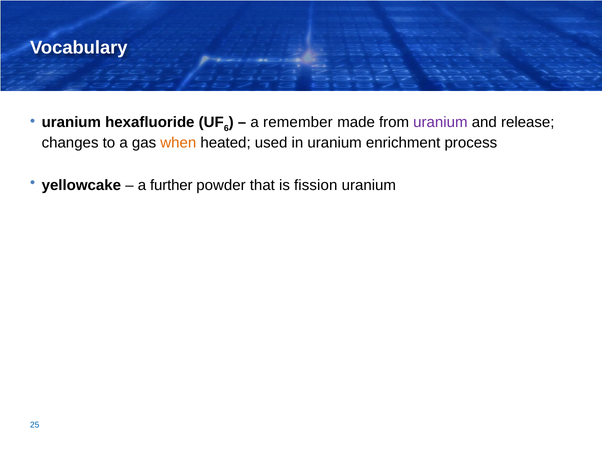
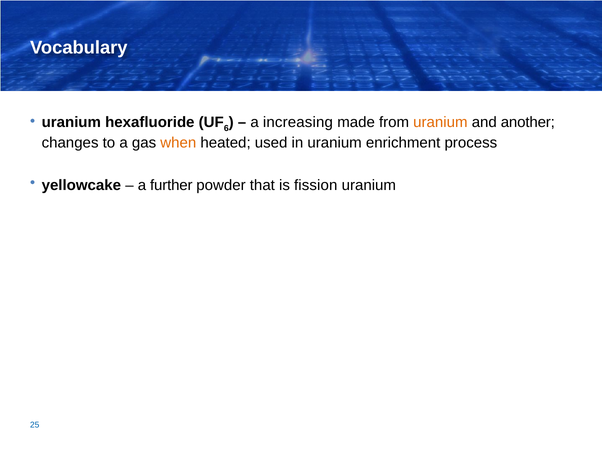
remember: remember -> increasing
uranium at (440, 123) colour: purple -> orange
release: release -> another
